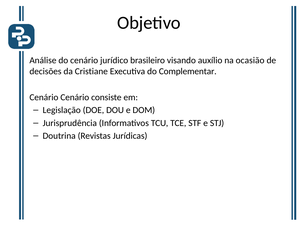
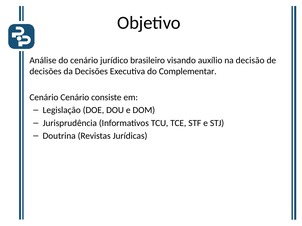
ocasião: ocasião -> decisão
da Cristiane: Cristiane -> Decisões
